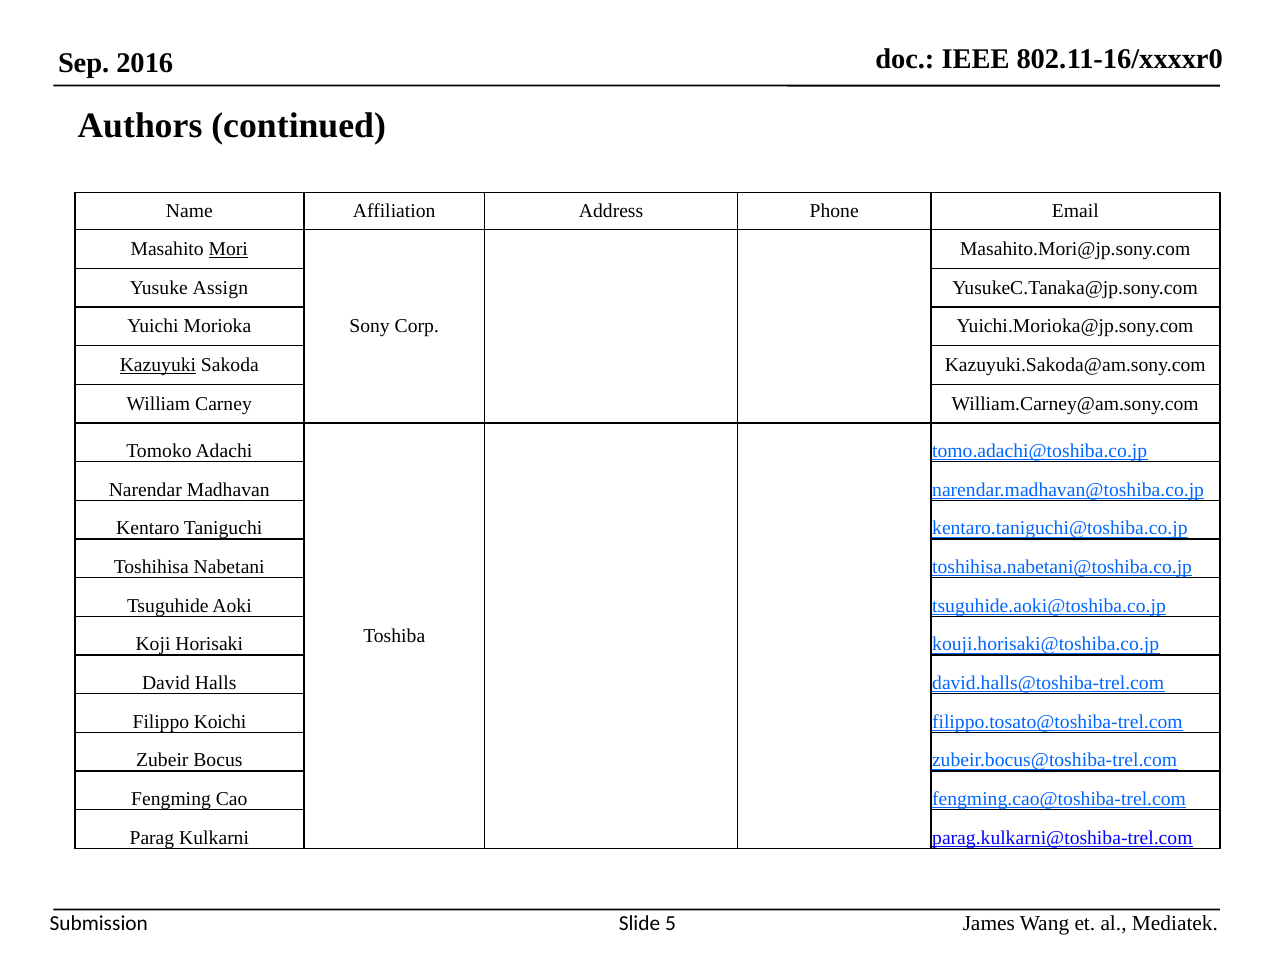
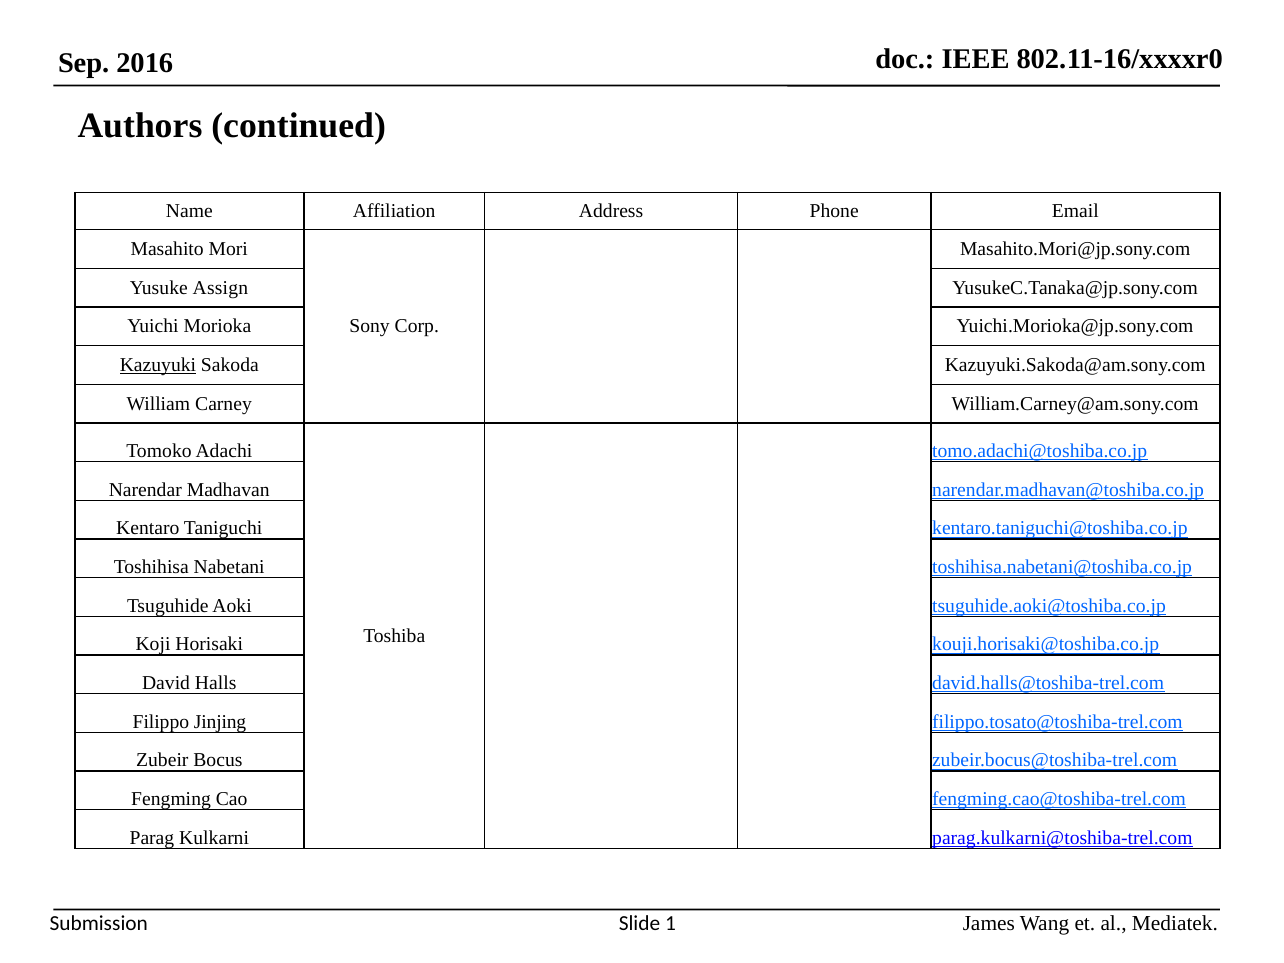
Mori underline: present -> none
Koichi: Koichi -> Jinjing
5: 5 -> 1
